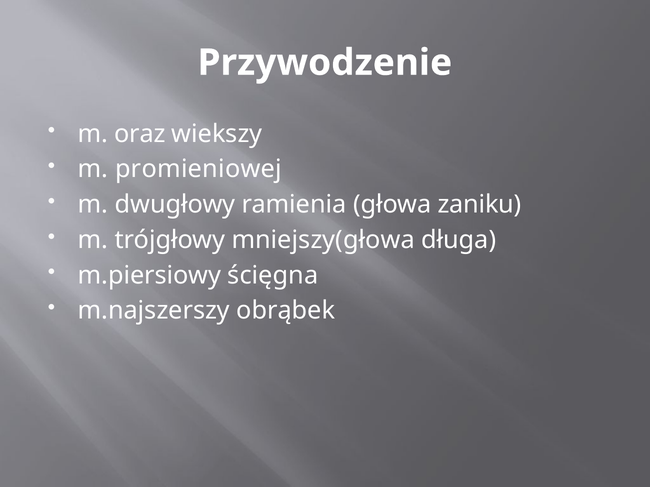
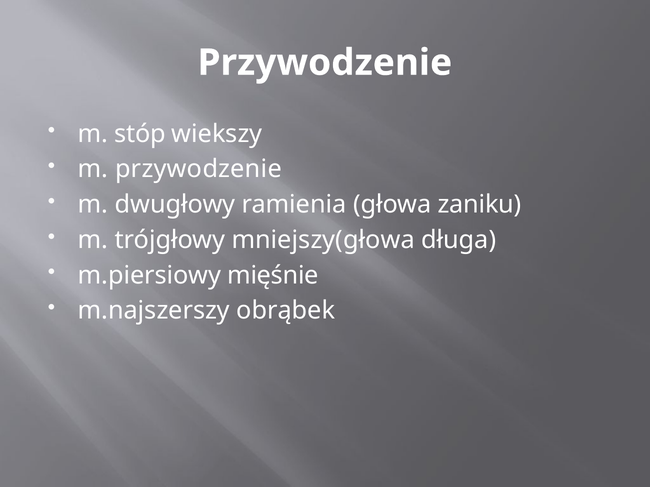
oraz: oraz -> stóp
m promieniowej: promieniowej -> przywodzenie
ścięgna: ścięgna -> mięśnie
